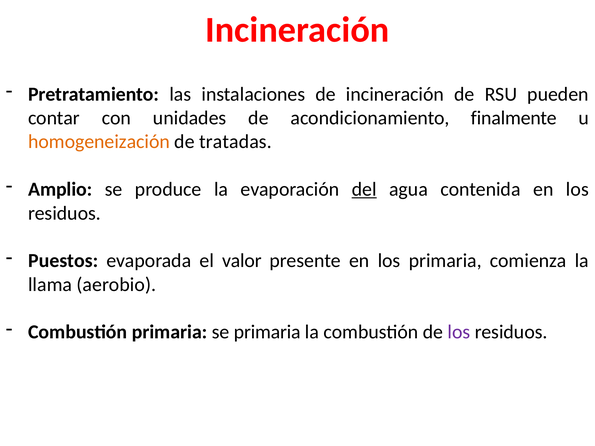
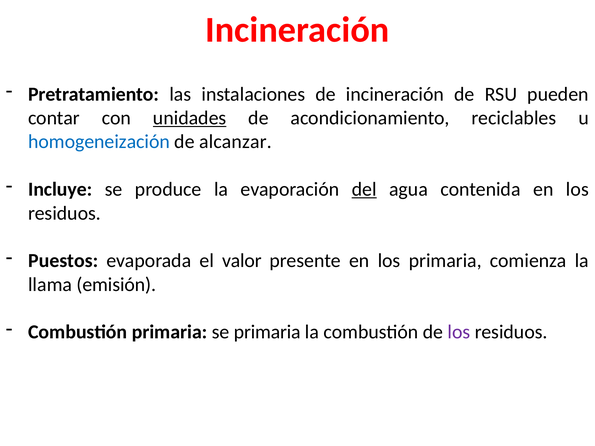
unidades underline: none -> present
finalmente: finalmente -> reciclables
homogeneización colour: orange -> blue
tratadas: tratadas -> alcanzar
Amplio: Amplio -> Incluye
aerobio: aerobio -> emisión
